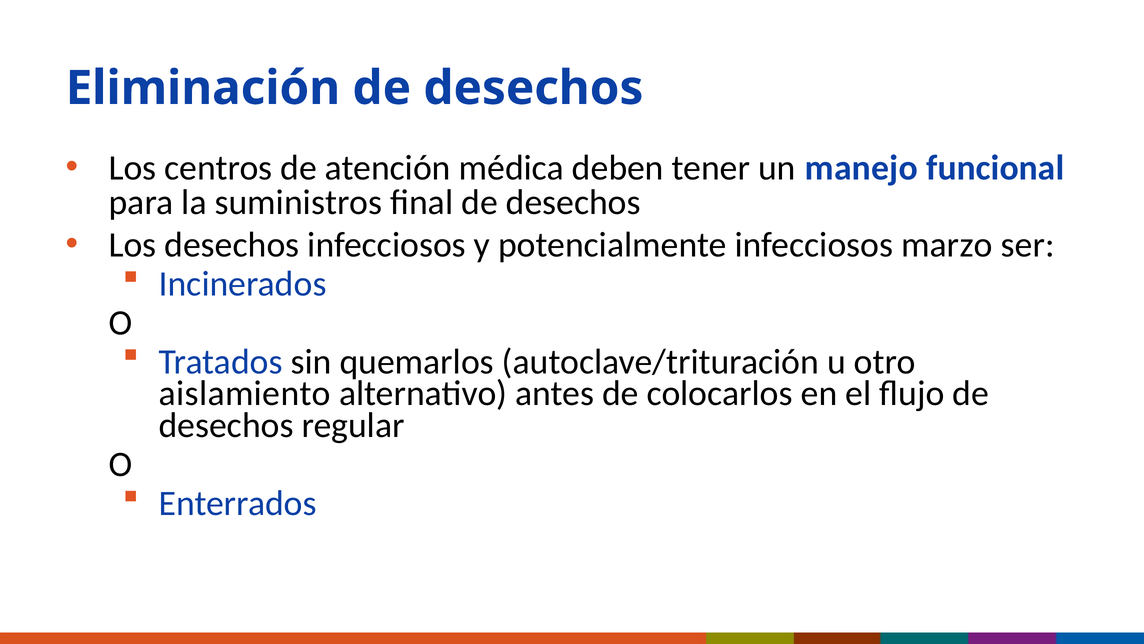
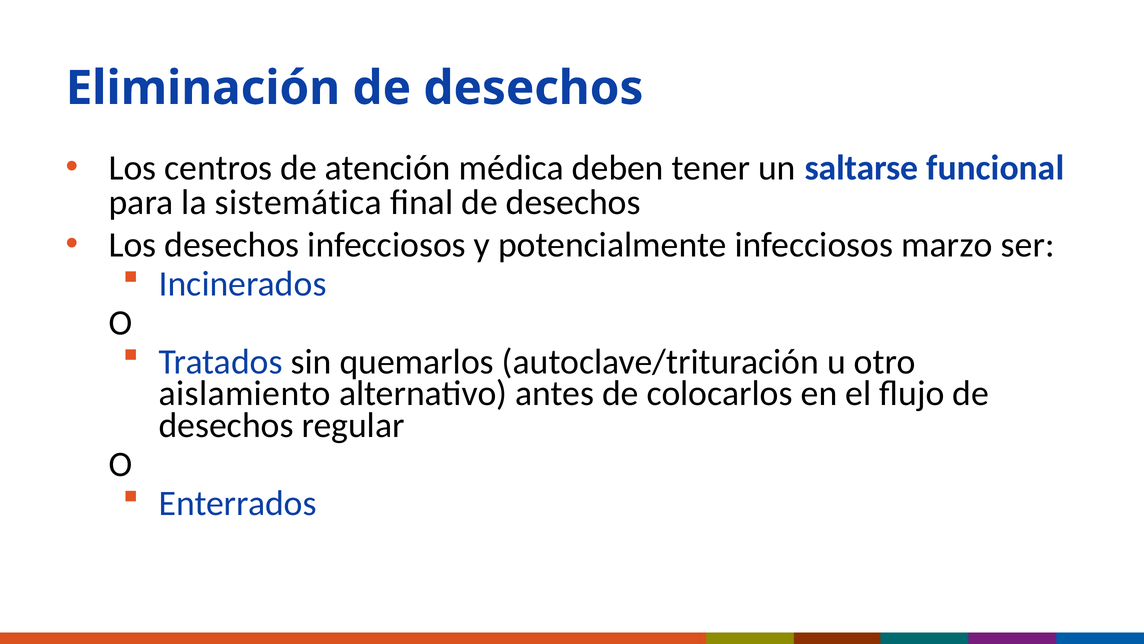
manejo: manejo -> saltarse
suministros: suministros -> sistemática
